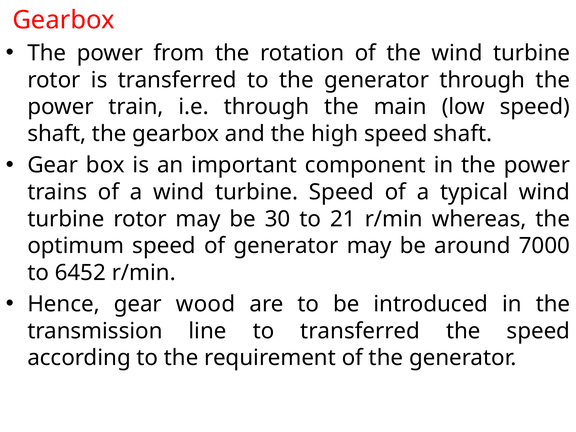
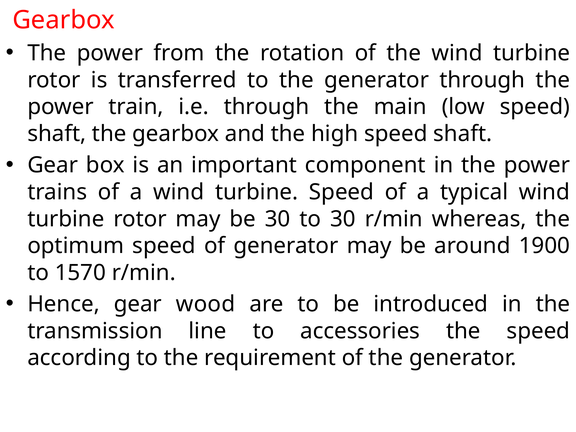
to 21: 21 -> 30
7000: 7000 -> 1900
6452: 6452 -> 1570
to transferred: transferred -> accessories
